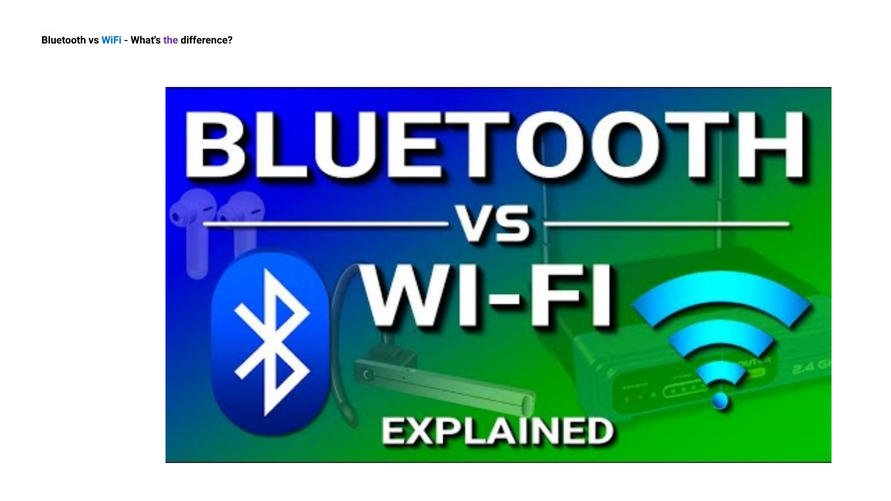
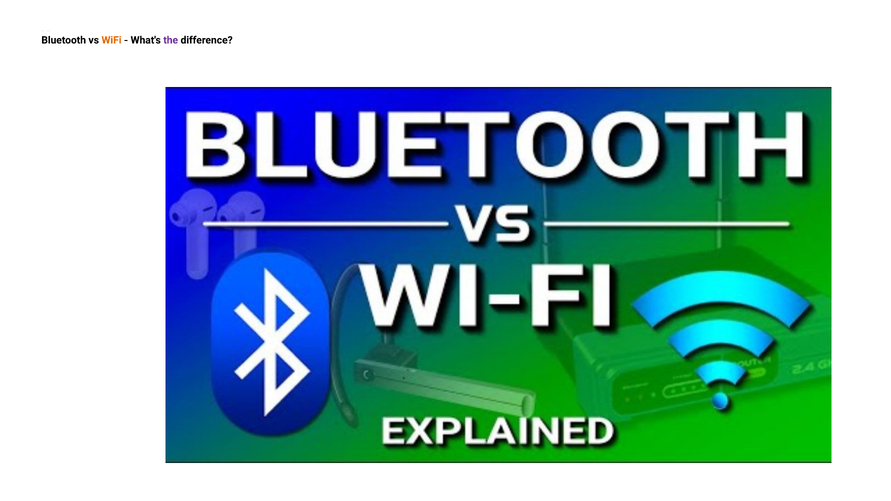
WiFi colour: blue -> orange
